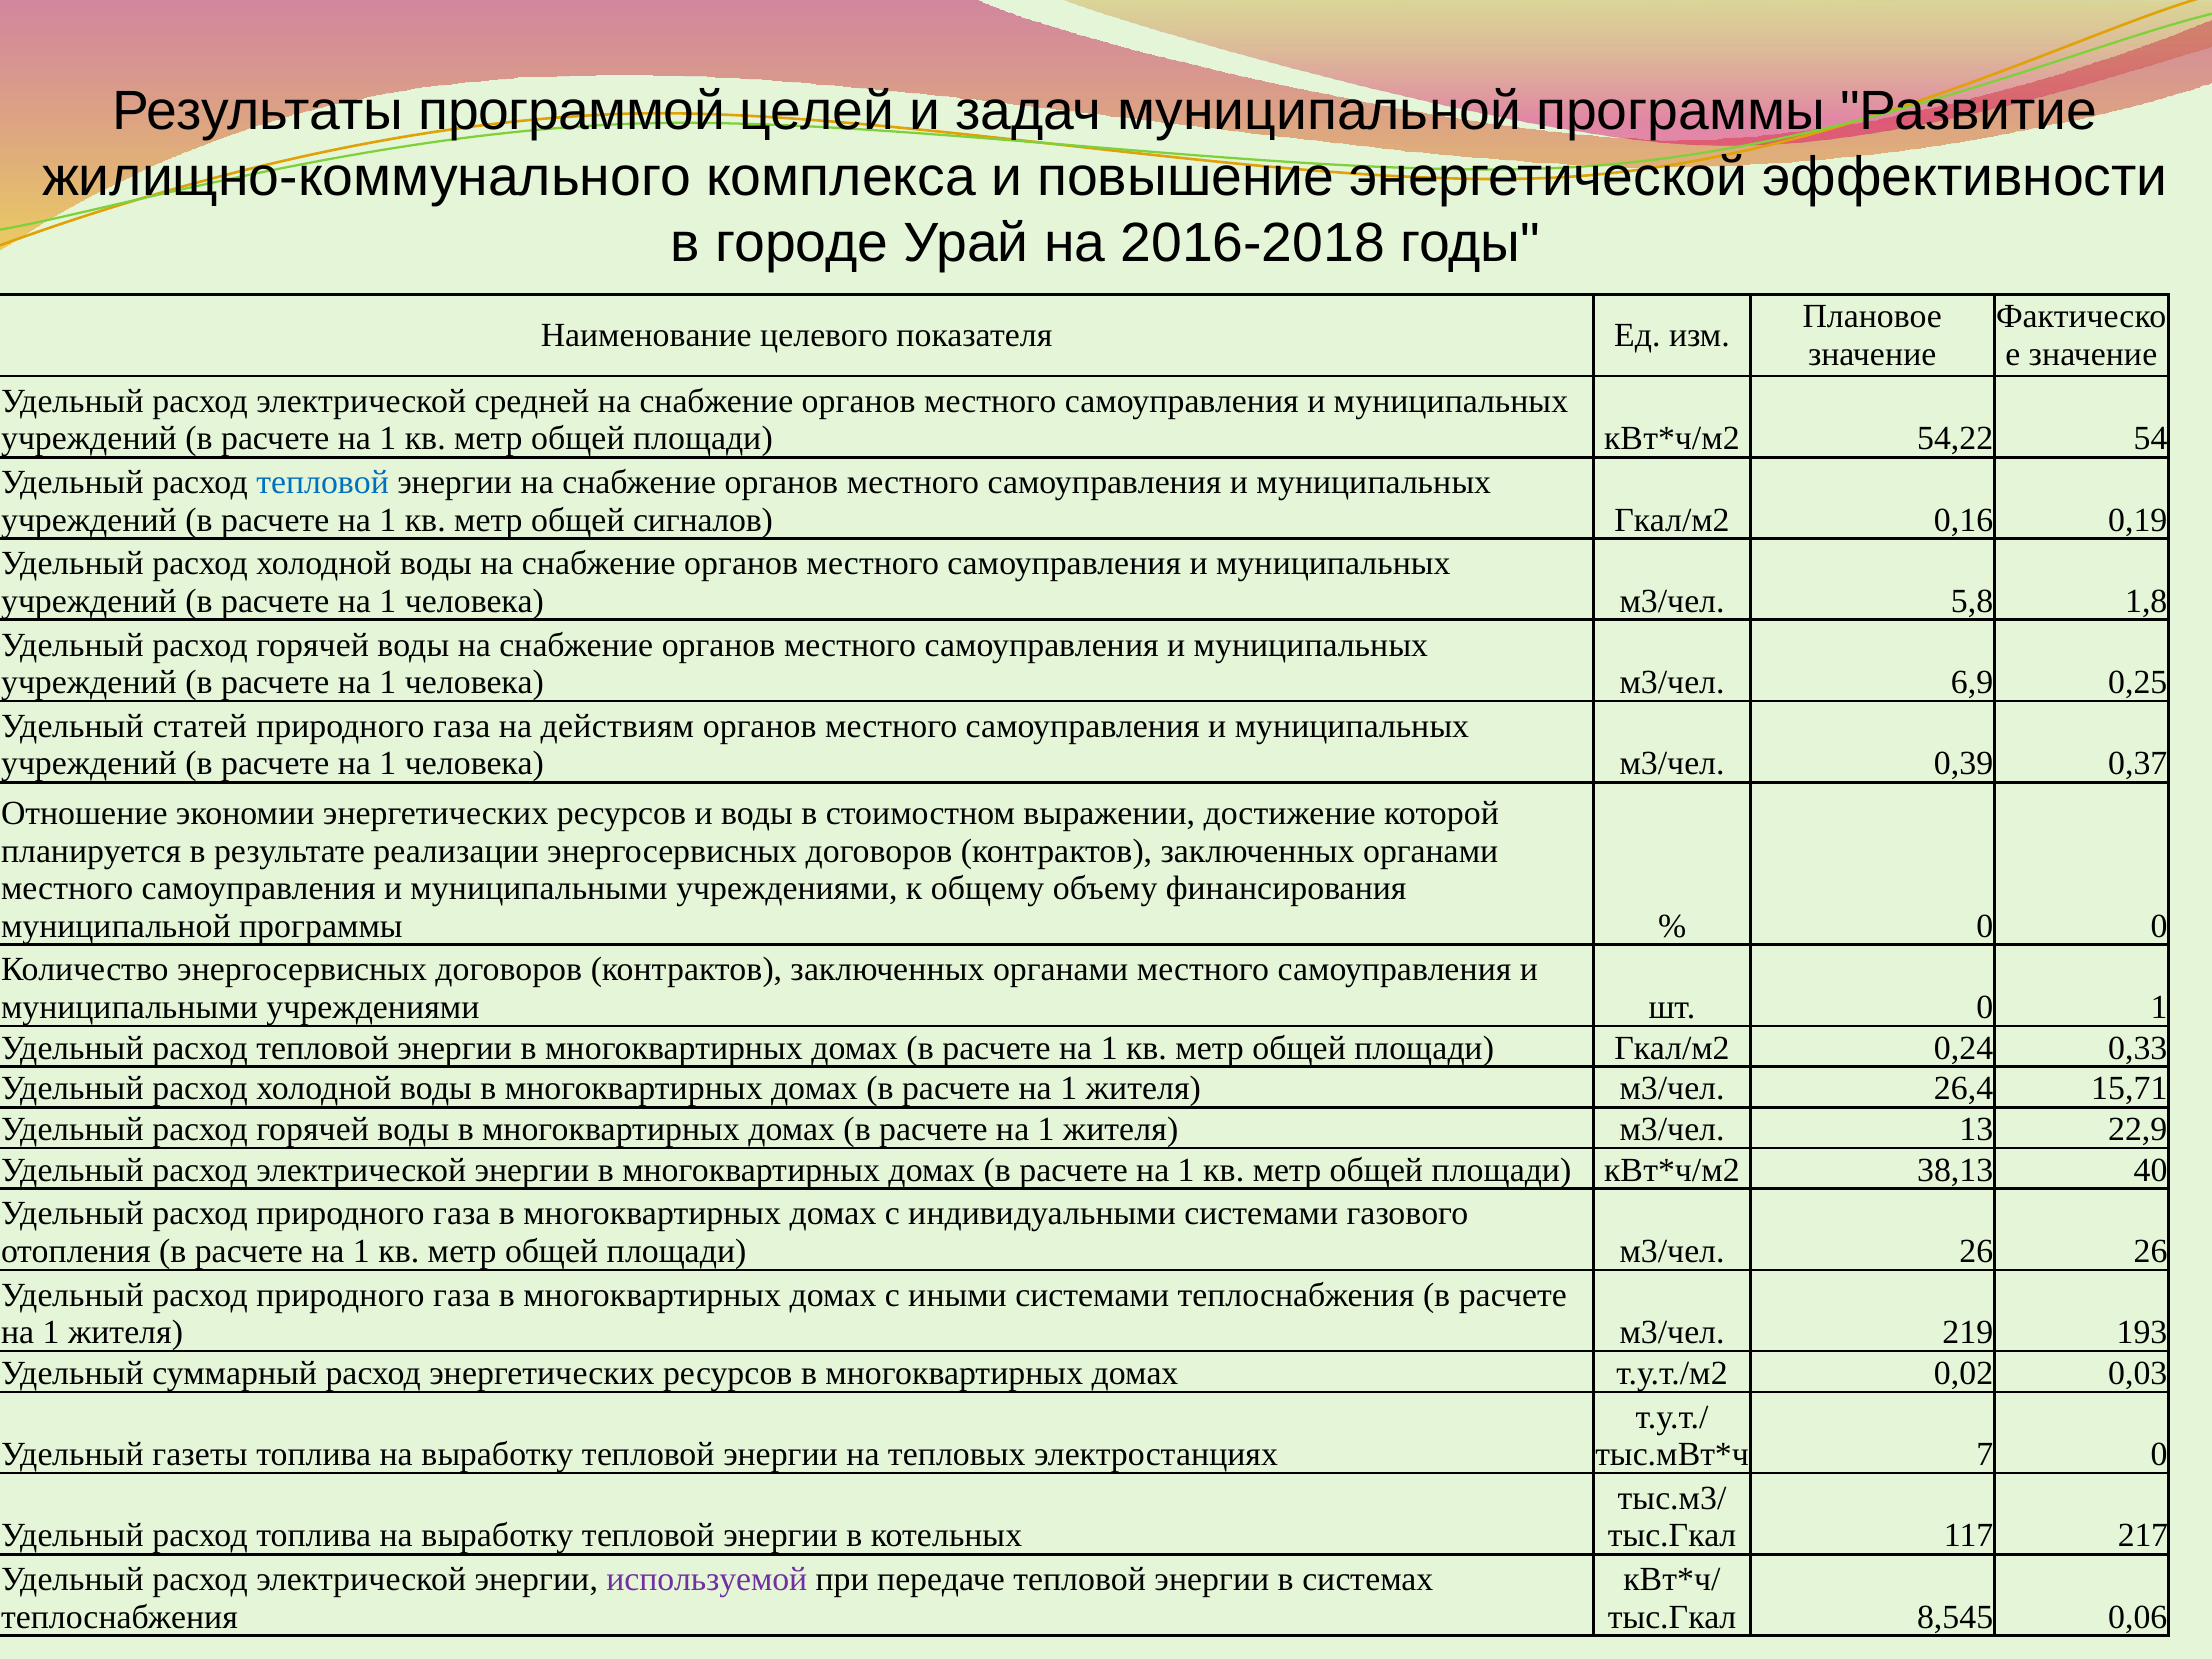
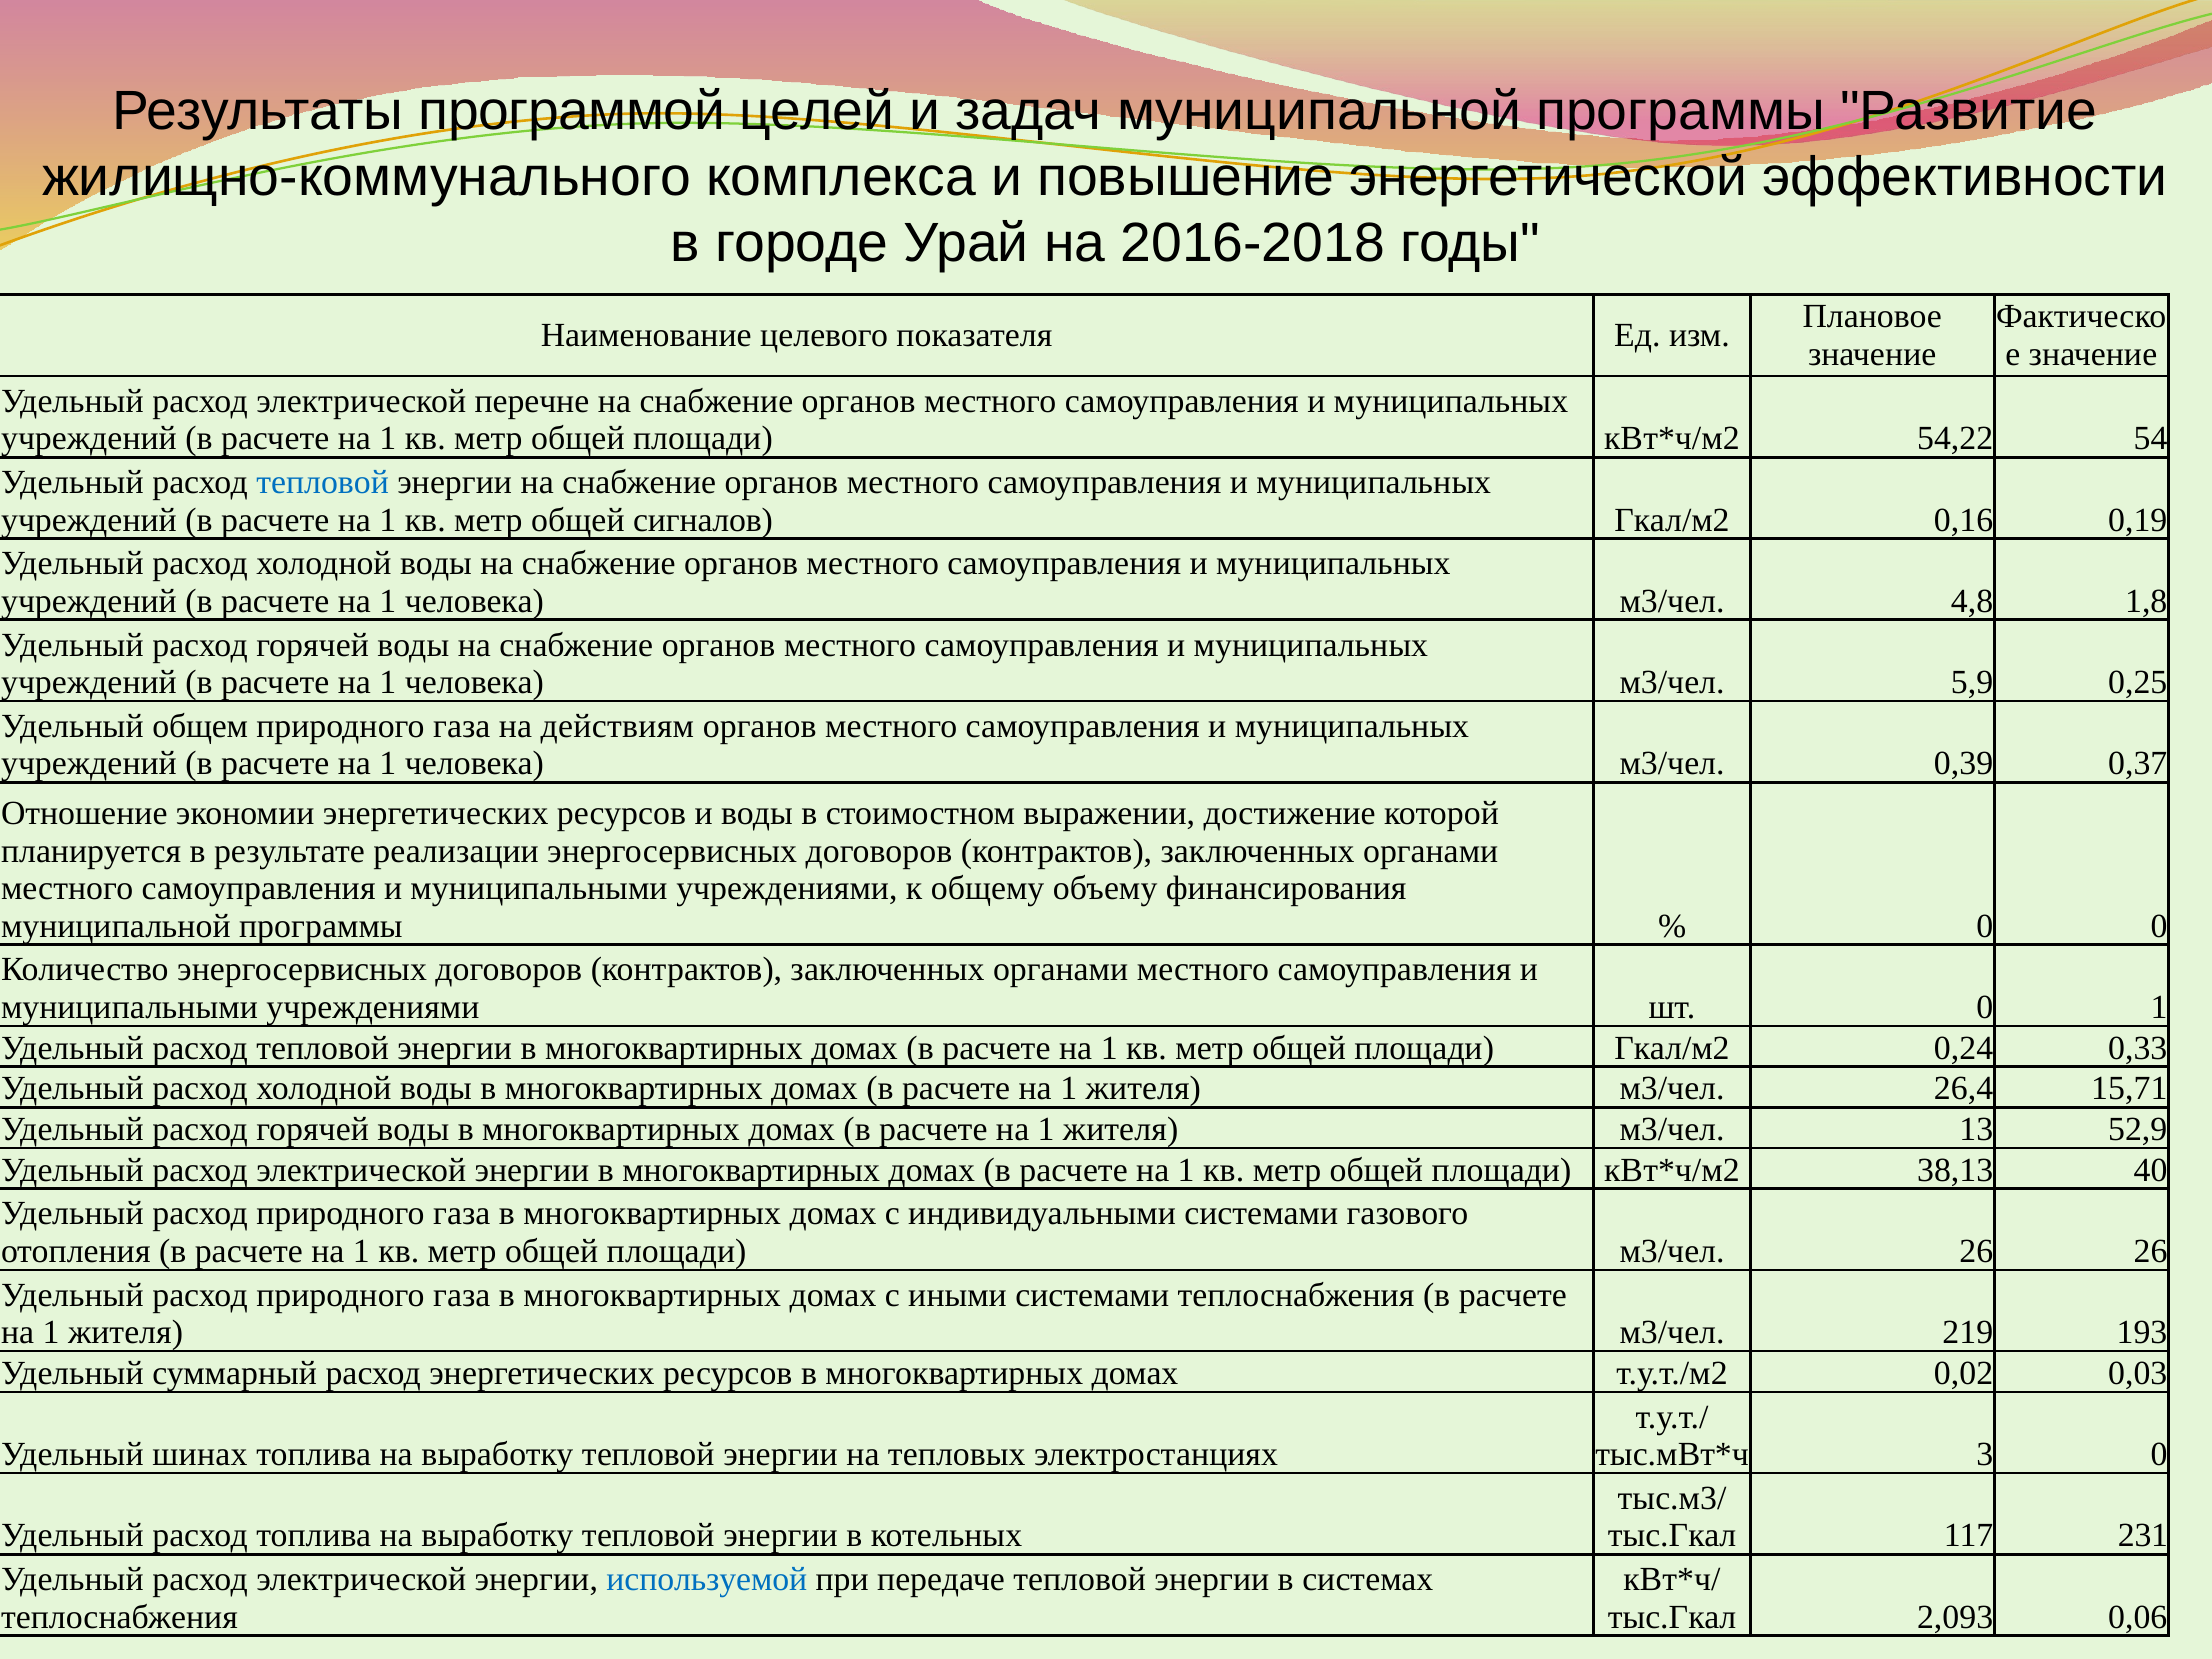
средней: средней -> перечне
5,8: 5,8 -> 4,8
6,9: 6,9 -> 5,9
статей: статей -> общем
22,9: 22,9 -> 52,9
газеты: газеты -> шинах
7: 7 -> 3
217: 217 -> 231
используемой colour: purple -> blue
8,545: 8,545 -> 2,093
